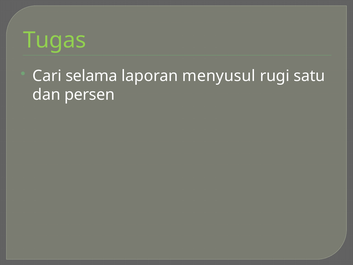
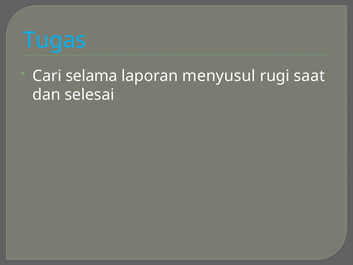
Tugas colour: light green -> light blue
satu: satu -> saat
persen: persen -> selesai
